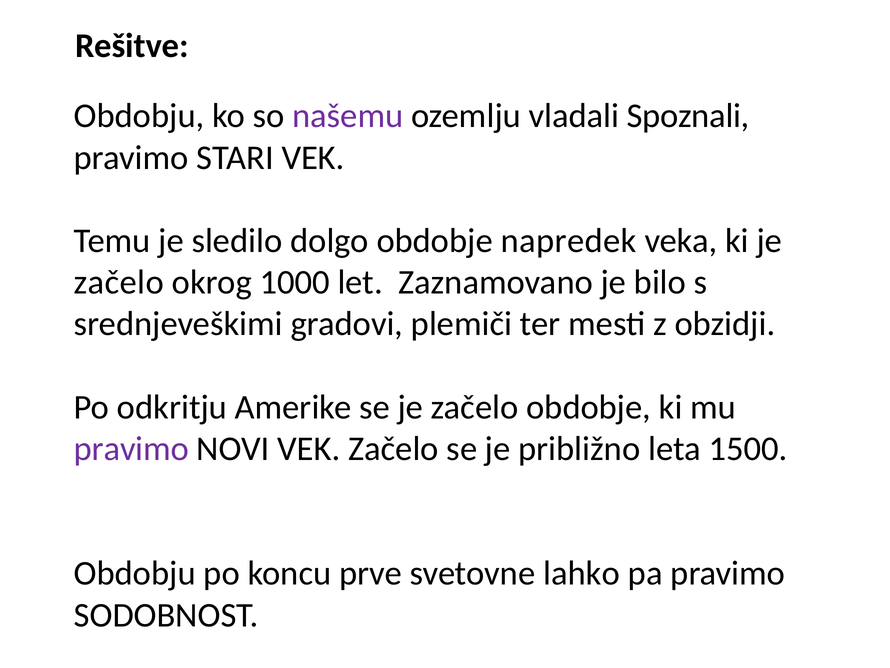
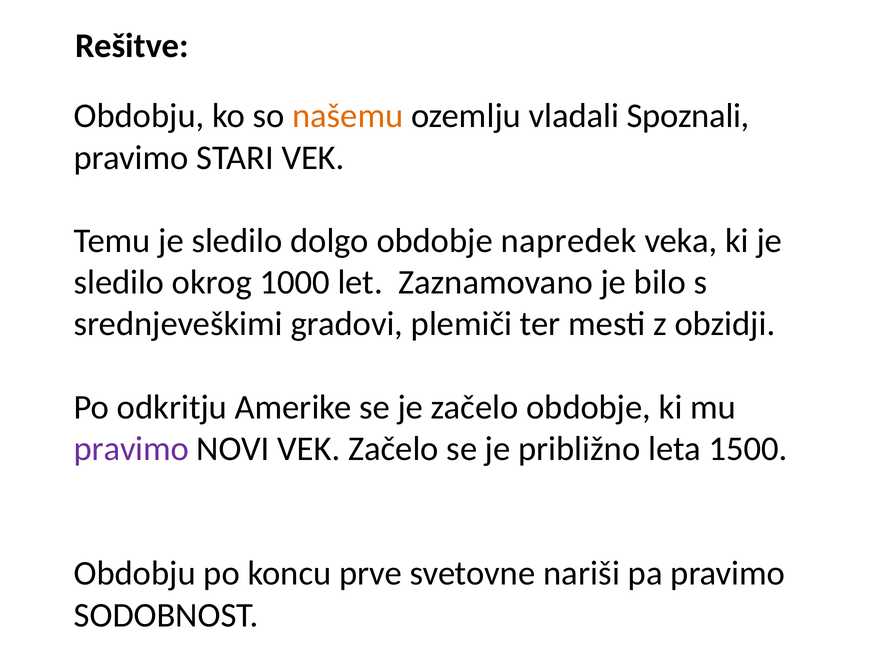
našemu colour: purple -> orange
začelo at (119, 282): začelo -> sledilo
lahko: lahko -> nariši
